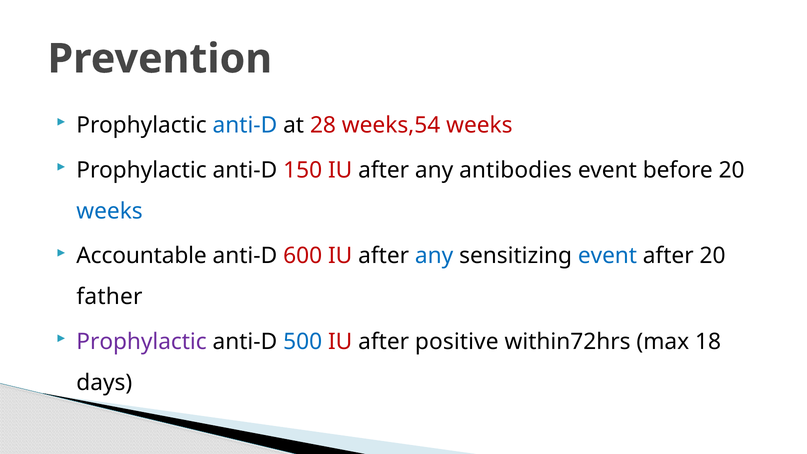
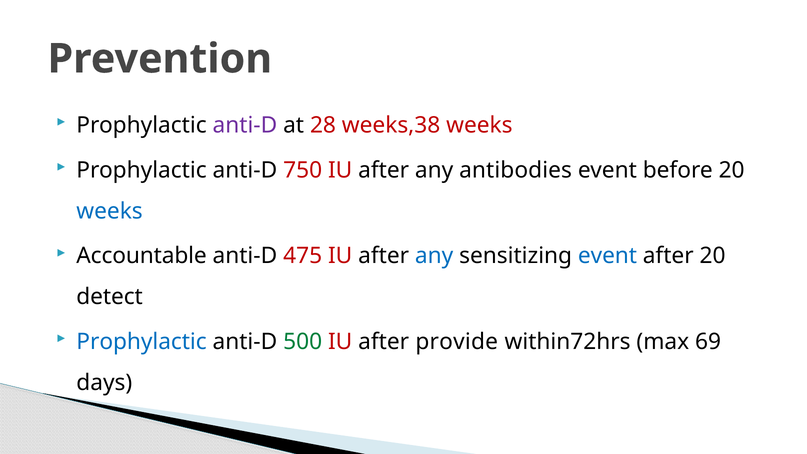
anti-D at (245, 125) colour: blue -> purple
weeks,54: weeks,54 -> weeks,38
150: 150 -> 750
600: 600 -> 475
father: father -> detect
Prophylactic at (142, 342) colour: purple -> blue
500 colour: blue -> green
positive: positive -> provide
18: 18 -> 69
